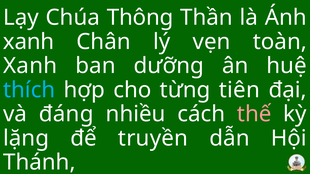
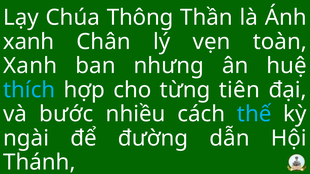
dưỡng: dưỡng -> nhưng
đáng: đáng -> bước
thế colour: pink -> light blue
lặng: lặng -> ngài
truyền: truyền -> đường
